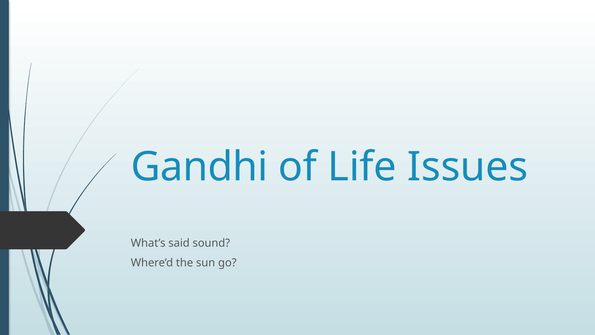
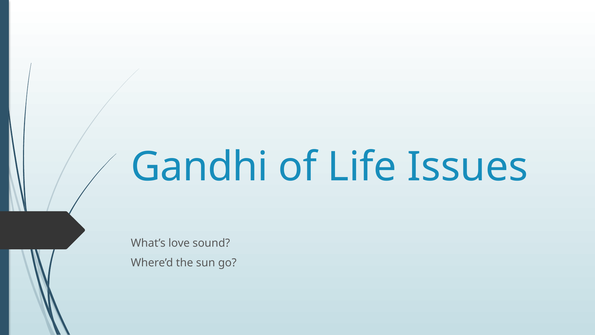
said: said -> love
